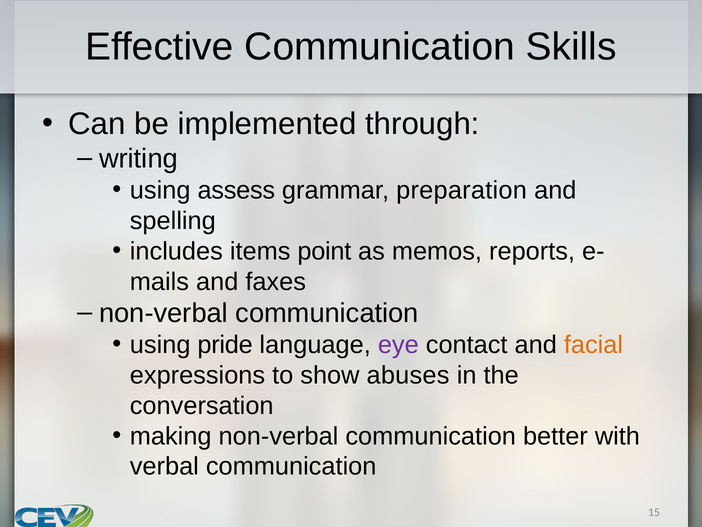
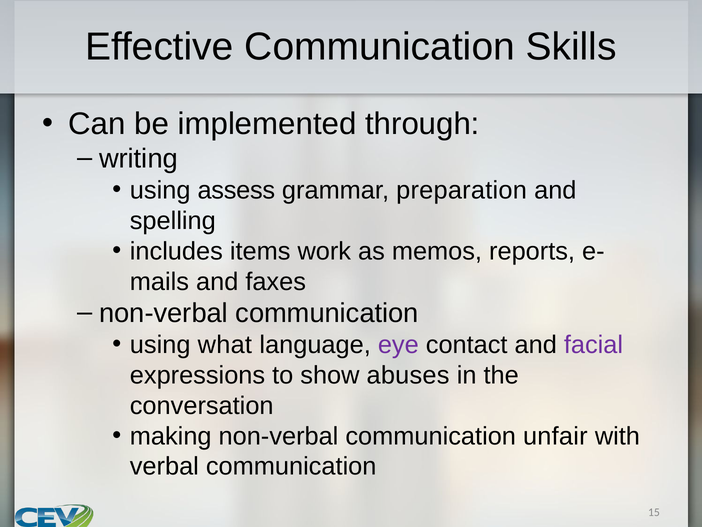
point: point -> work
pride: pride -> what
facial colour: orange -> purple
better: better -> unfair
